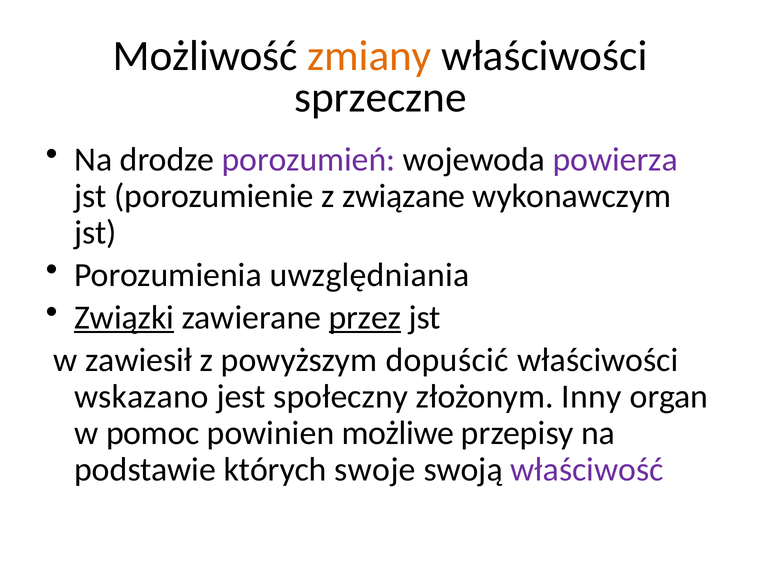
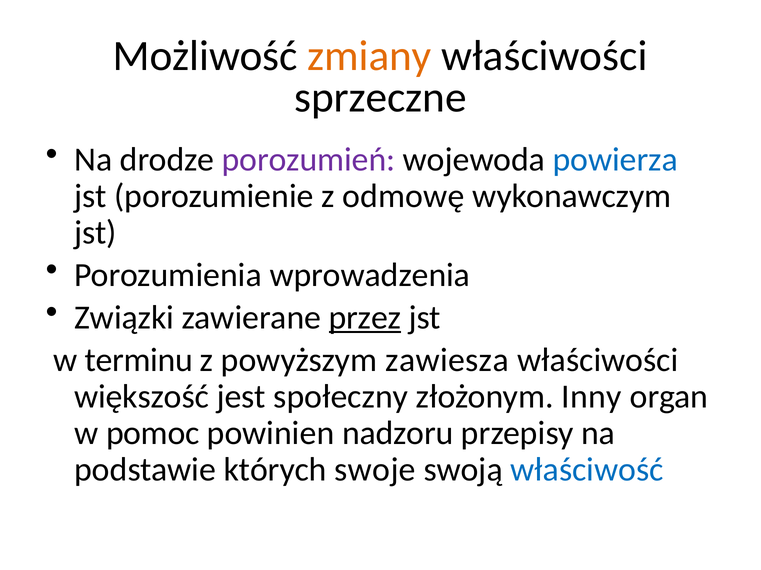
powierza colour: purple -> blue
związane: związane -> odmowę
uwzględniania: uwzględniania -> wprowadzenia
Związki underline: present -> none
zawiesił: zawiesił -> terminu
dopuścić: dopuścić -> zawiesza
wskazano: wskazano -> większość
możliwe: możliwe -> nadzoru
właściwość colour: purple -> blue
